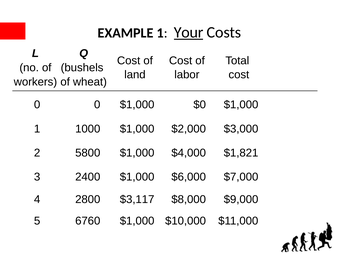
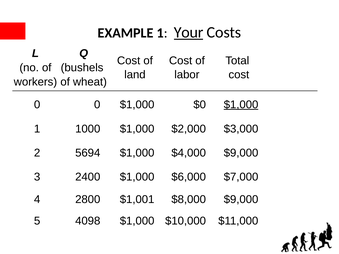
$1,000 at (241, 105) underline: none -> present
5800: 5800 -> 5694
$1,821 at (241, 153): $1,821 -> $9,000
$3,117: $3,117 -> $1,001
6760: 6760 -> 4098
